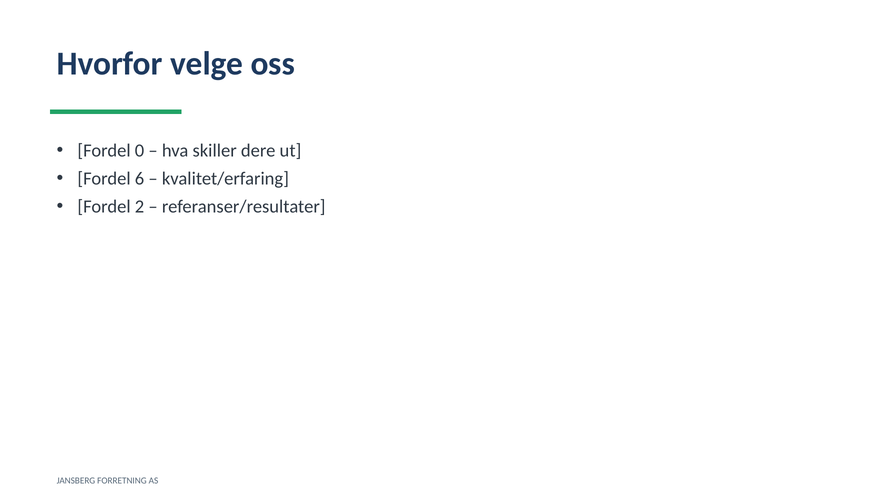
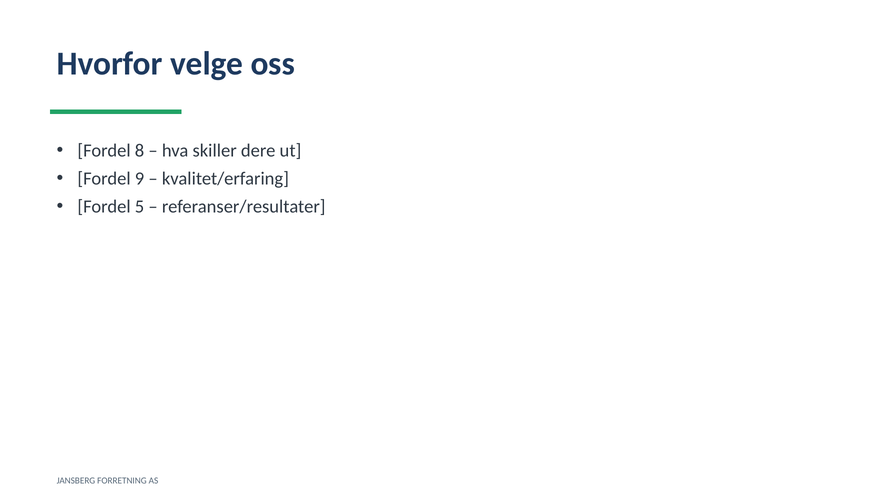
0: 0 -> 8
6: 6 -> 9
2: 2 -> 5
